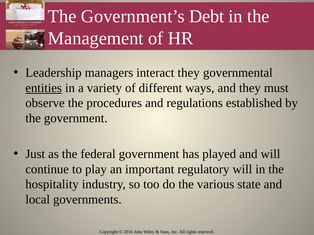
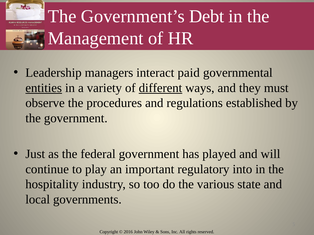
interact they: they -> paid
different underline: none -> present
regulatory will: will -> into
